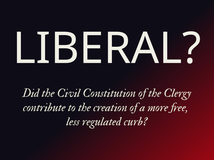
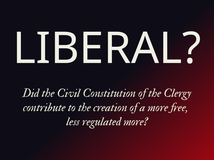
regulated curb: curb -> more
